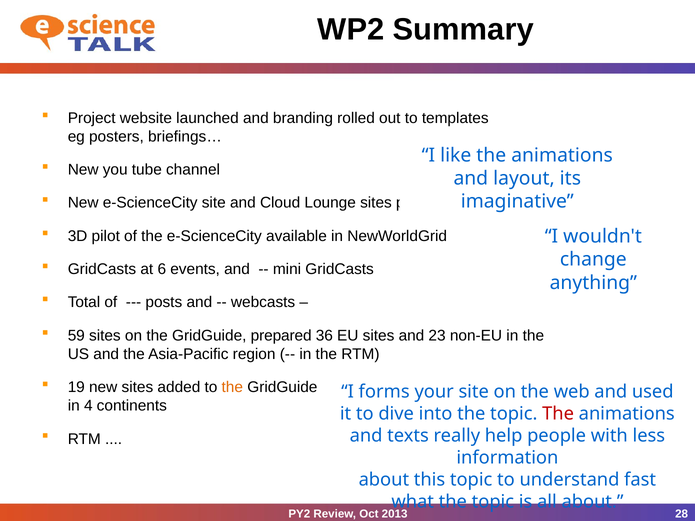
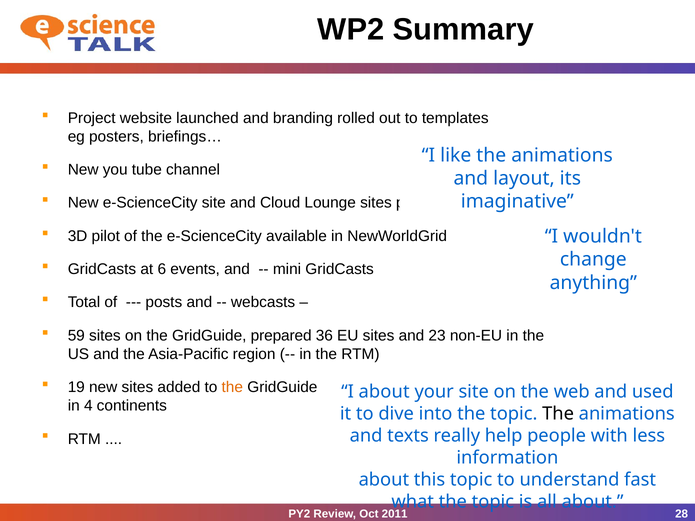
I forms: forms -> about
The at (558, 414) colour: red -> black
2013: 2013 -> 2011
